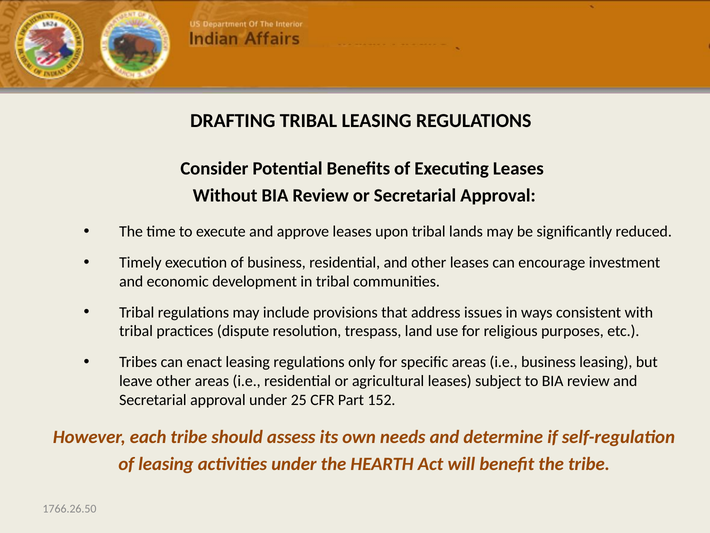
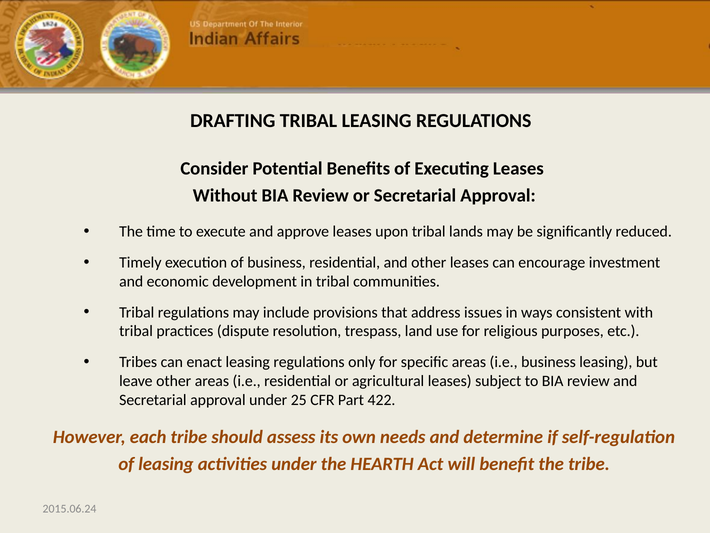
152: 152 -> 422
1766.26.50: 1766.26.50 -> 2015.06.24
